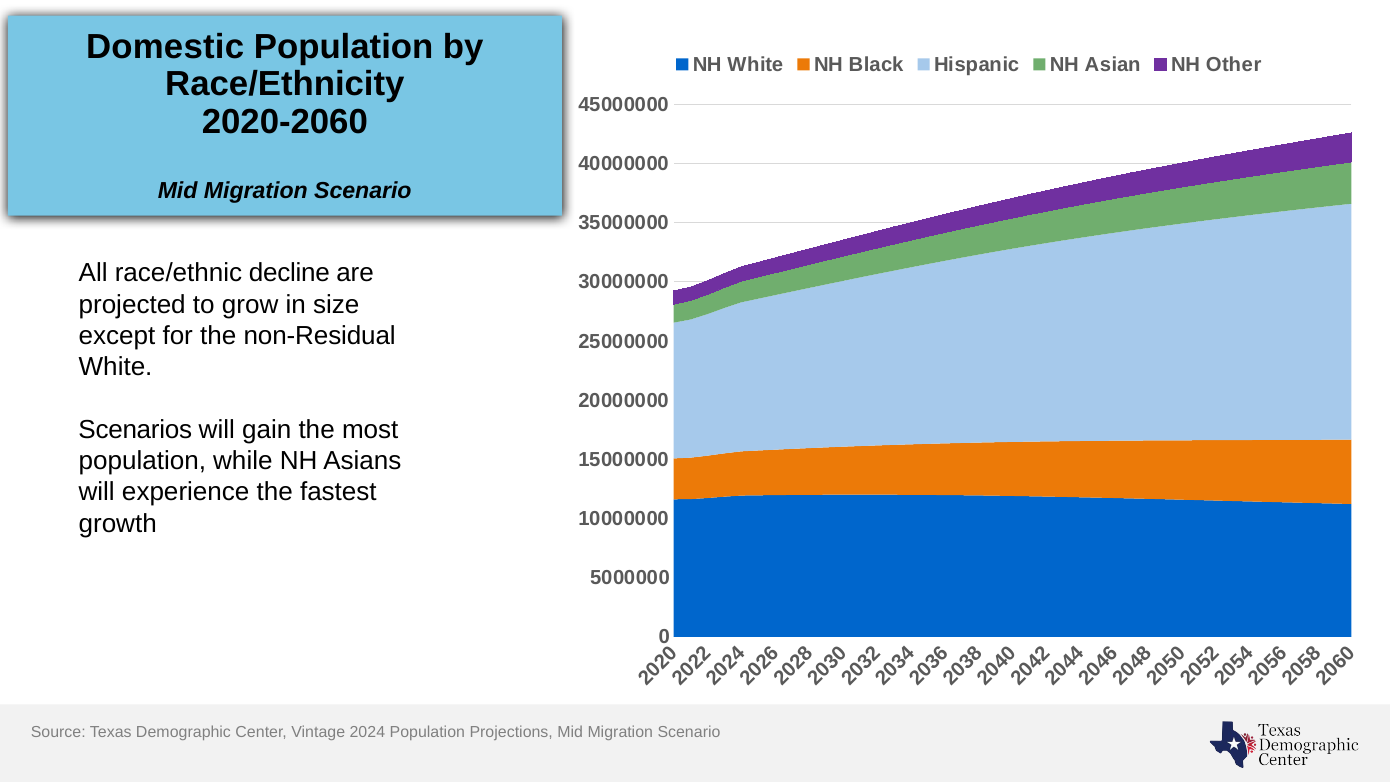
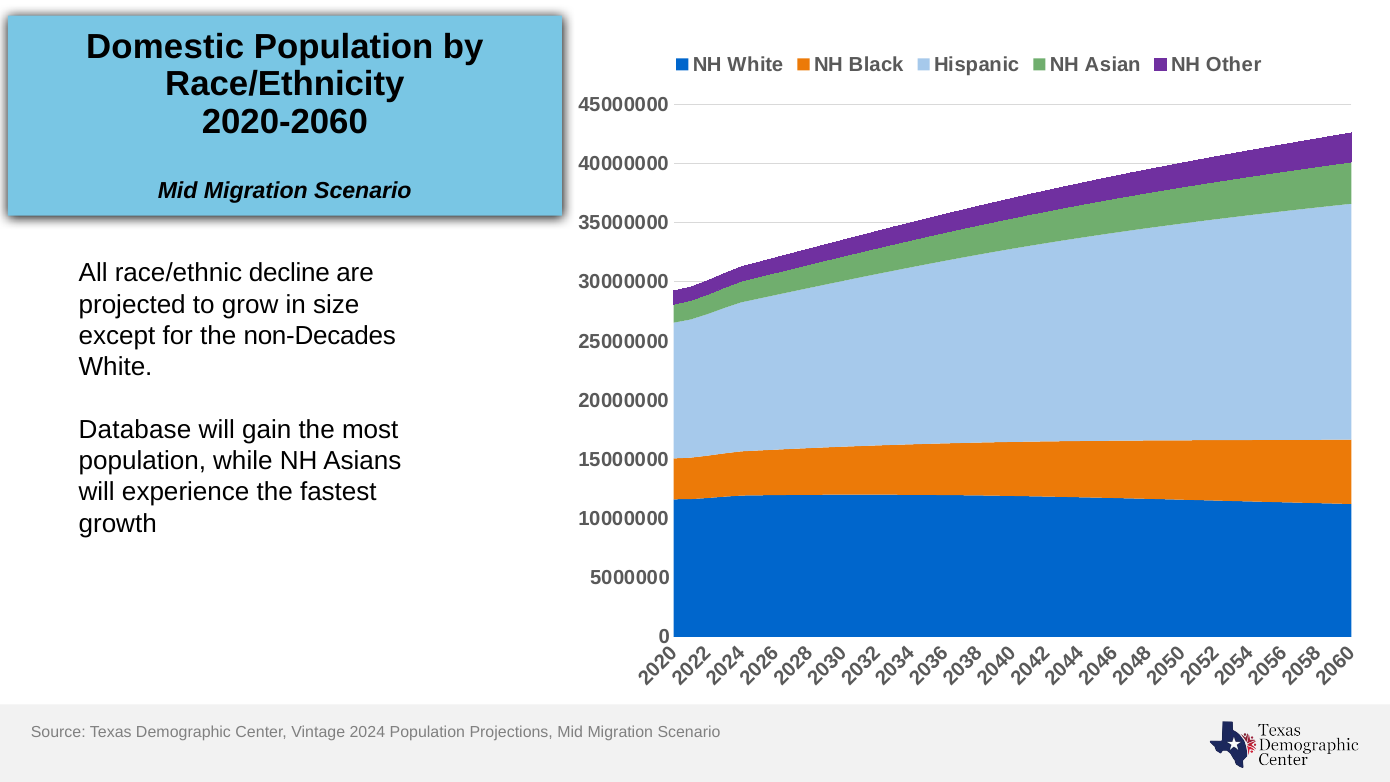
non-Residual: non-Residual -> non-Decades
Scenarios: Scenarios -> Database
